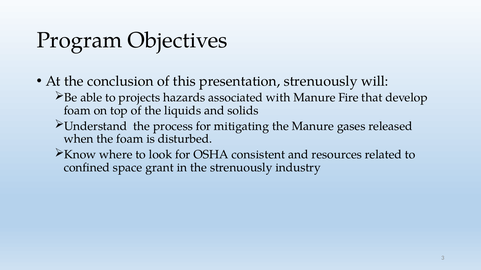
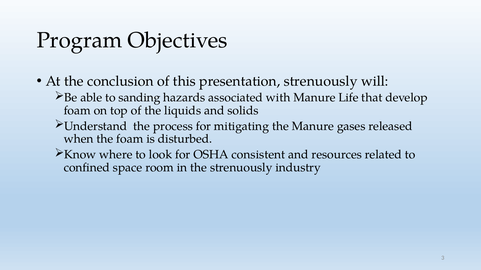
projects: projects -> sanding
Fire: Fire -> Life
grant: grant -> room
